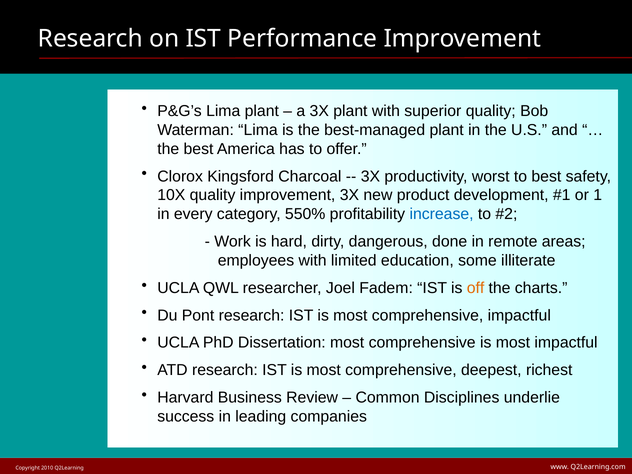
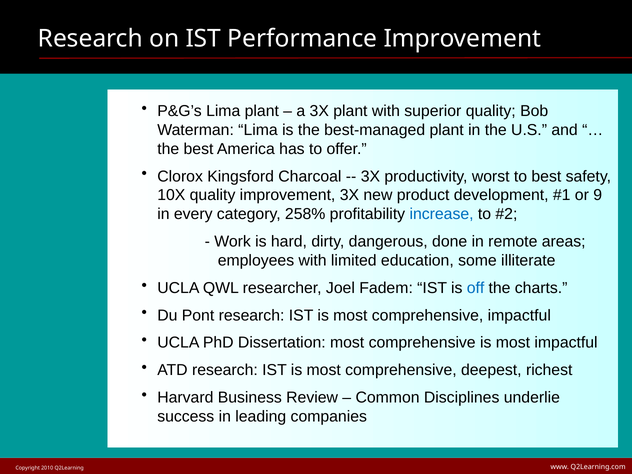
1: 1 -> 9
550%: 550% -> 258%
off colour: orange -> blue
